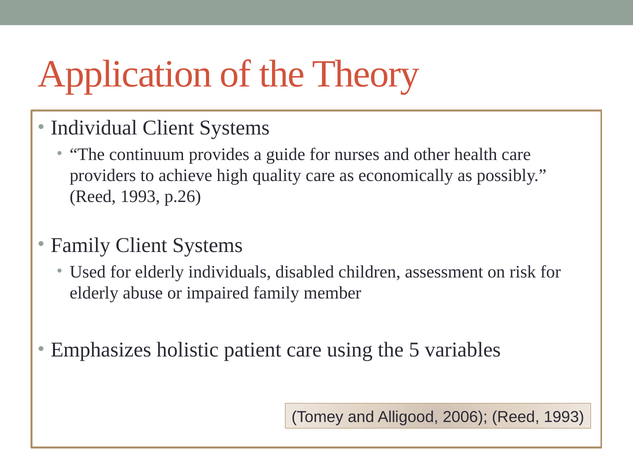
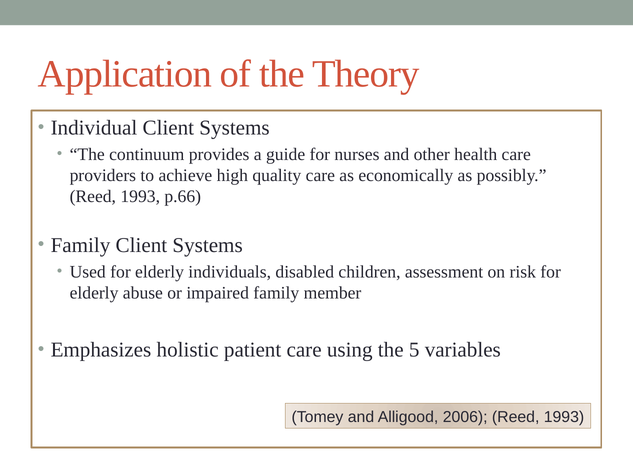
p.26: p.26 -> p.66
